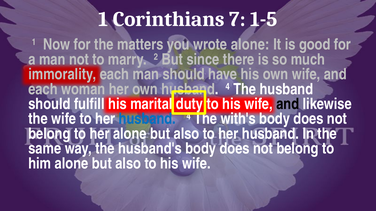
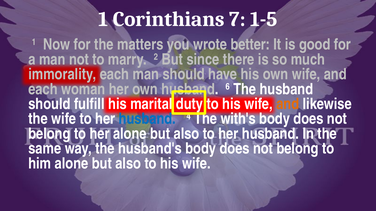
wrote alone: alone -> better
4 at (228, 87): 4 -> 6
and at (288, 104) colour: black -> orange
